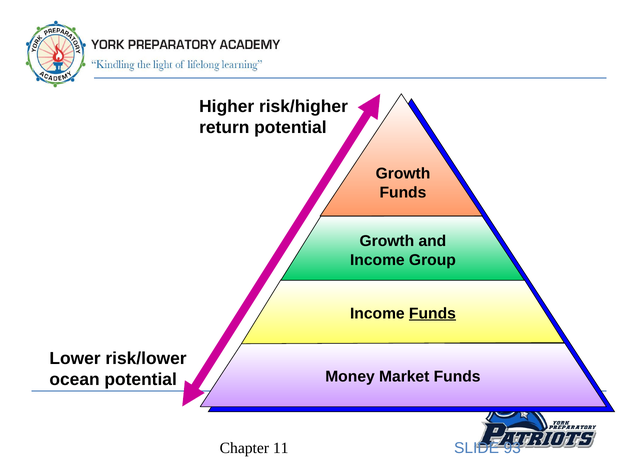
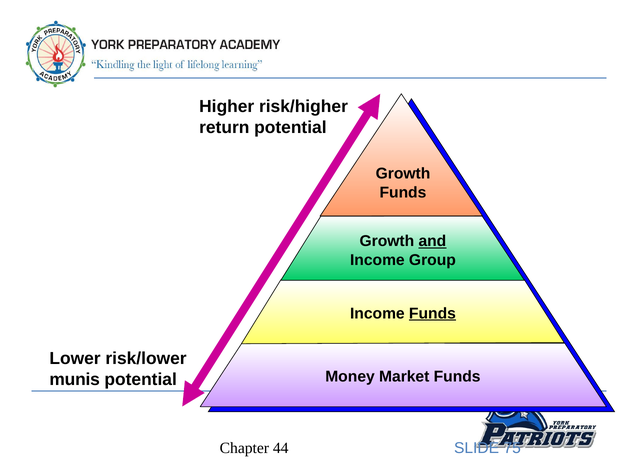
and underline: none -> present
ocean: ocean -> munis
11: 11 -> 44
93: 93 -> 75
